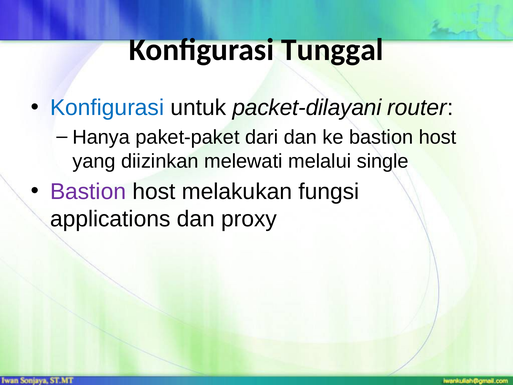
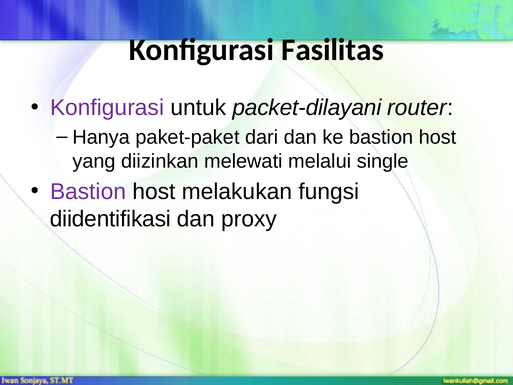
Tunggal: Tunggal -> Fasilitas
Konfigurasi at (107, 108) colour: blue -> purple
applications: applications -> diidentifikasi
